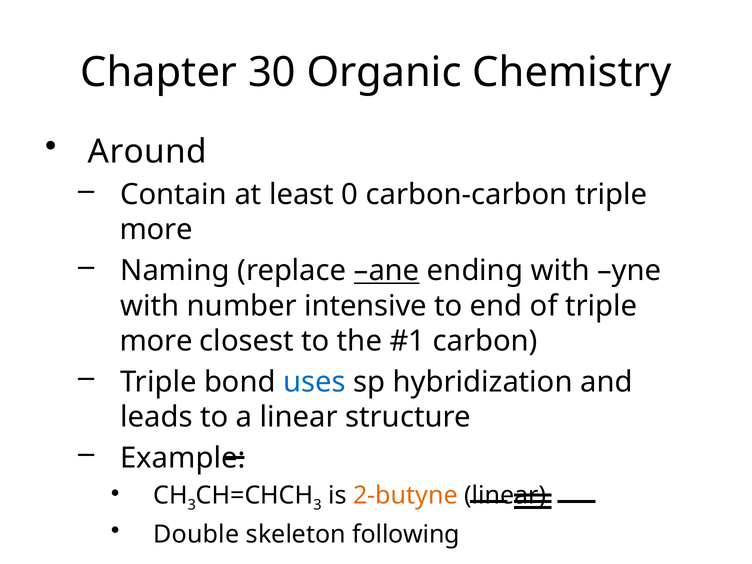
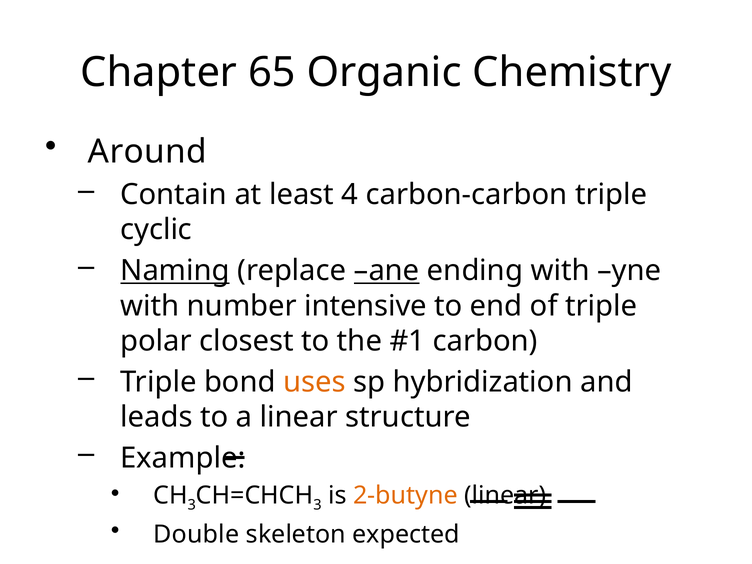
30: 30 -> 65
0: 0 -> 4
more at (156, 230): more -> cyclic
Naming underline: none -> present
more at (156, 341): more -> polar
uses colour: blue -> orange
following: following -> expected
